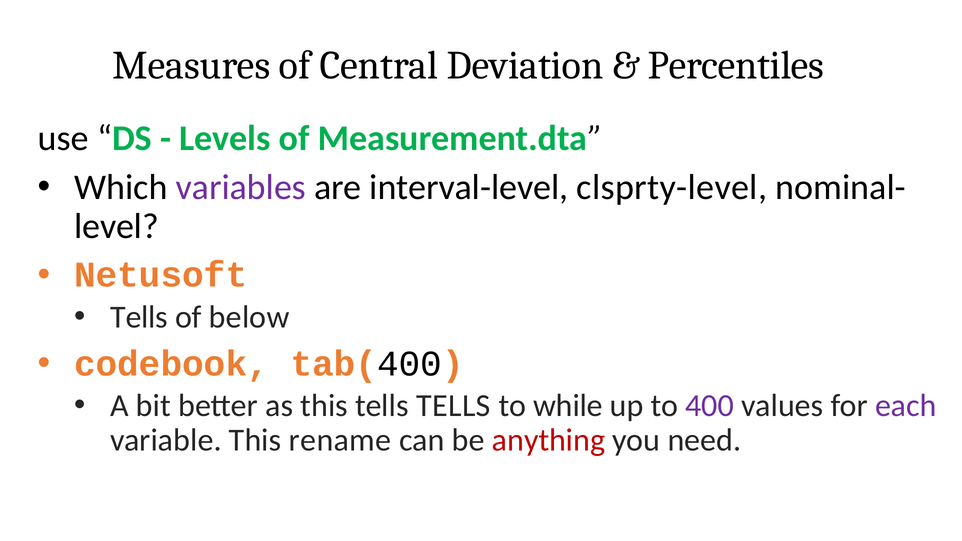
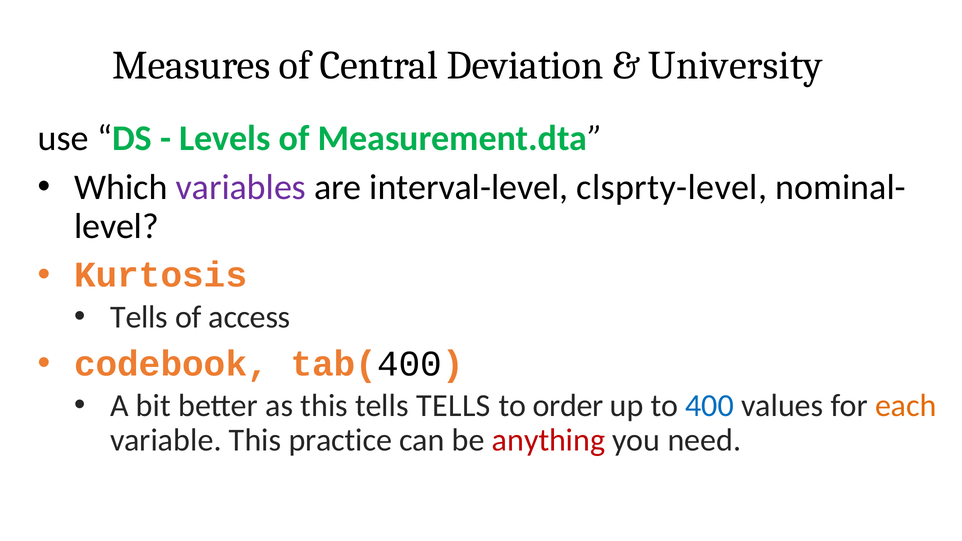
Percentiles: Percentiles -> University
Netusoft: Netusoft -> Kurtosis
below: below -> access
while: while -> order
400 colour: purple -> blue
each colour: purple -> orange
rename: rename -> practice
